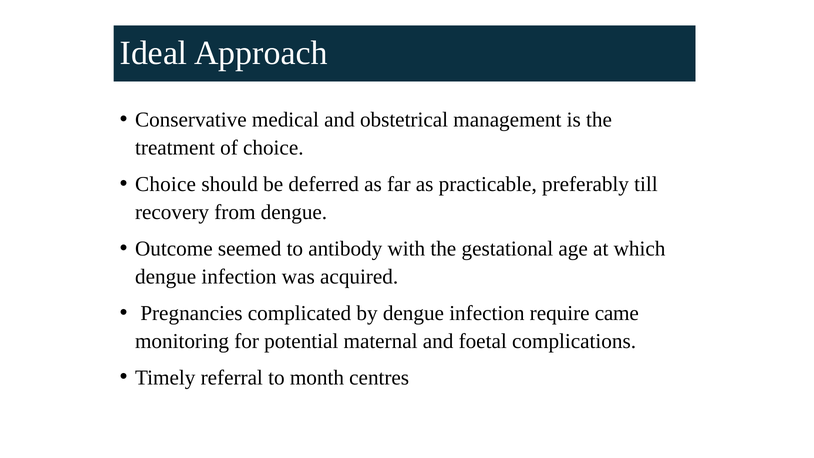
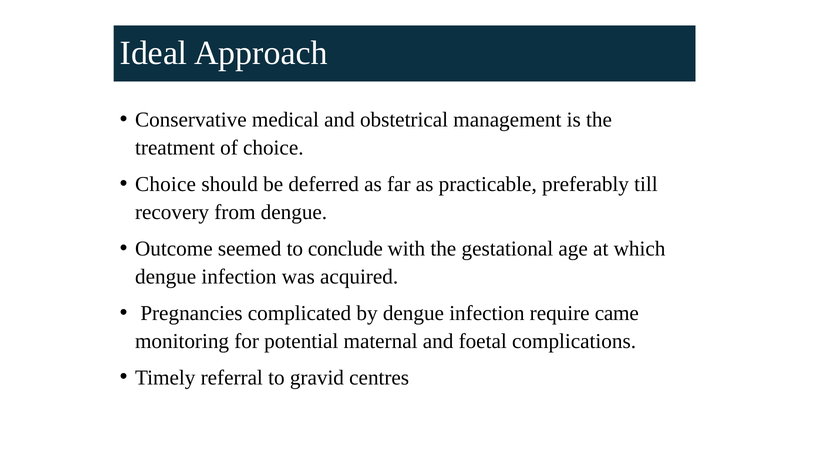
antibody: antibody -> conclude
month: month -> gravid
